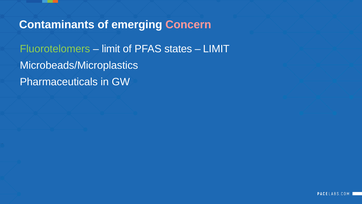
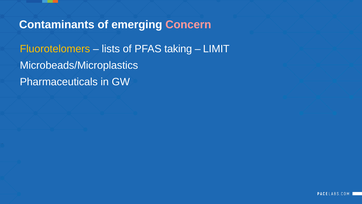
Fluorotelomers colour: light green -> yellow
limit at (111, 49): limit -> lists
states: states -> taking
